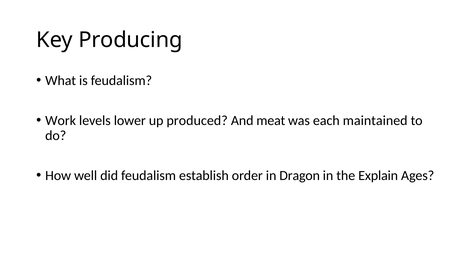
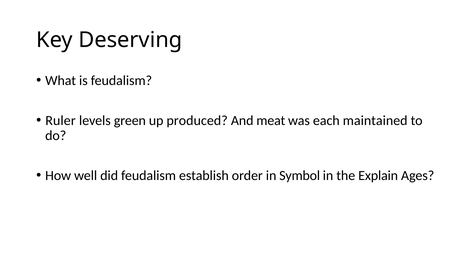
Producing: Producing -> Deserving
Work: Work -> Ruler
lower: lower -> green
Dragon: Dragon -> Symbol
